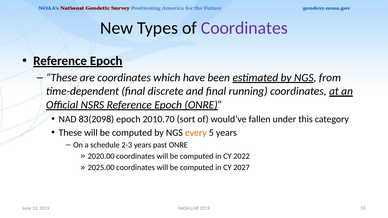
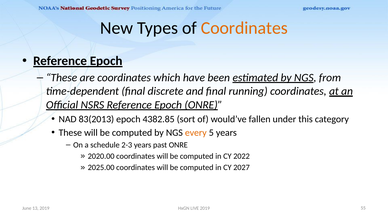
Coordinates at (244, 28) colour: purple -> orange
83(2098: 83(2098 -> 83(2013
2010.70: 2010.70 -> 4382.85
